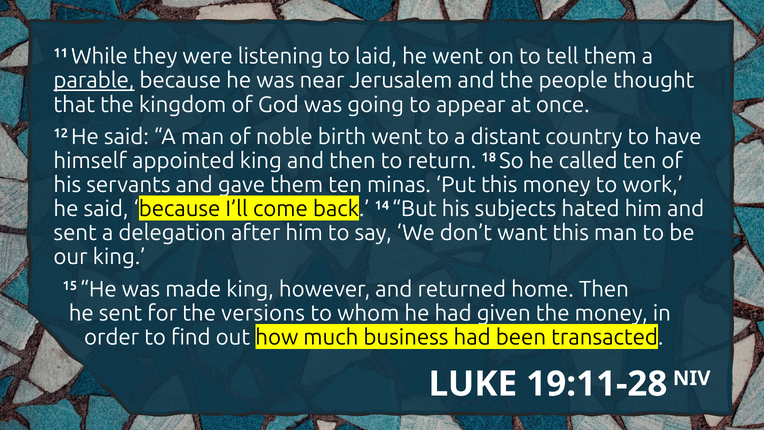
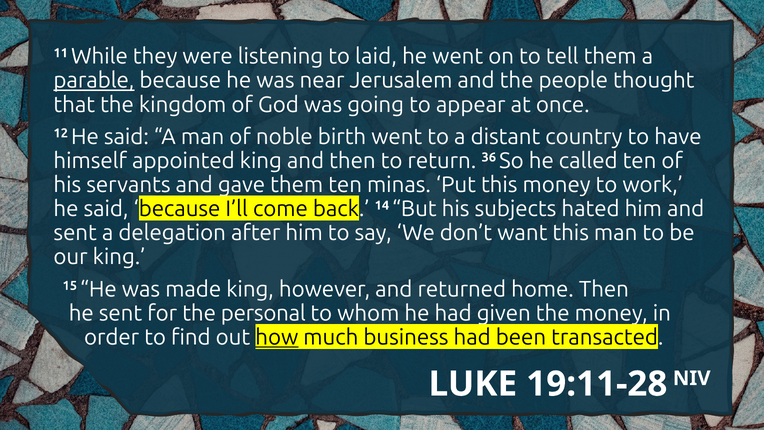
18: 18 -> 36
versions: versions -> personal
how underline: none -> present
